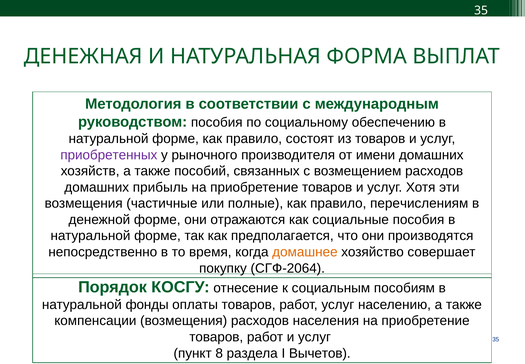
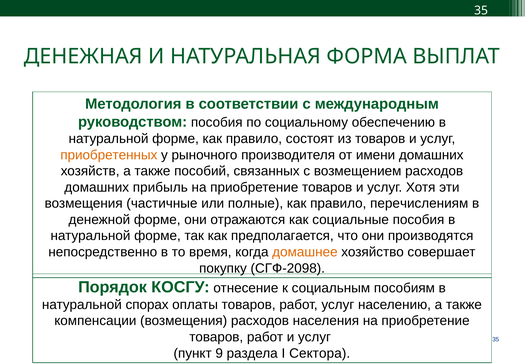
приобретенных colour: purple -> orange
СГФ-2064: СГФ-2064 -> СГФ-2098
фонды: фонды -> спорах
8: 8 -> 9
Вычетов: Вычетов -> Сектора
